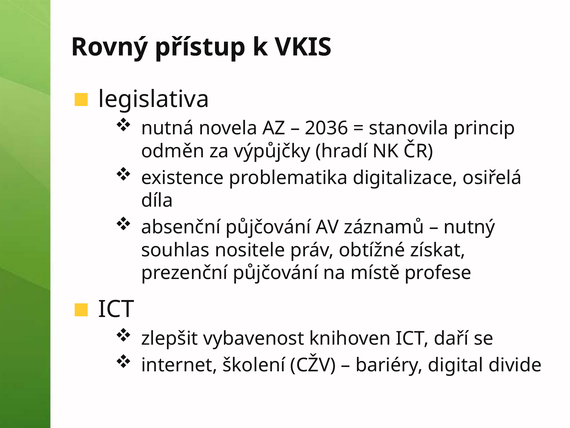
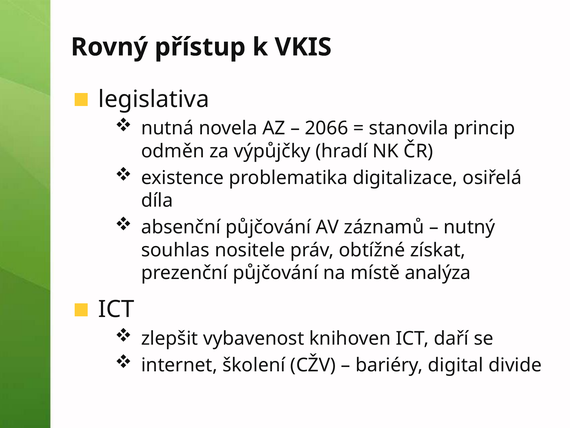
2036: 2036 -> 2066
profese: profese -> analýza
